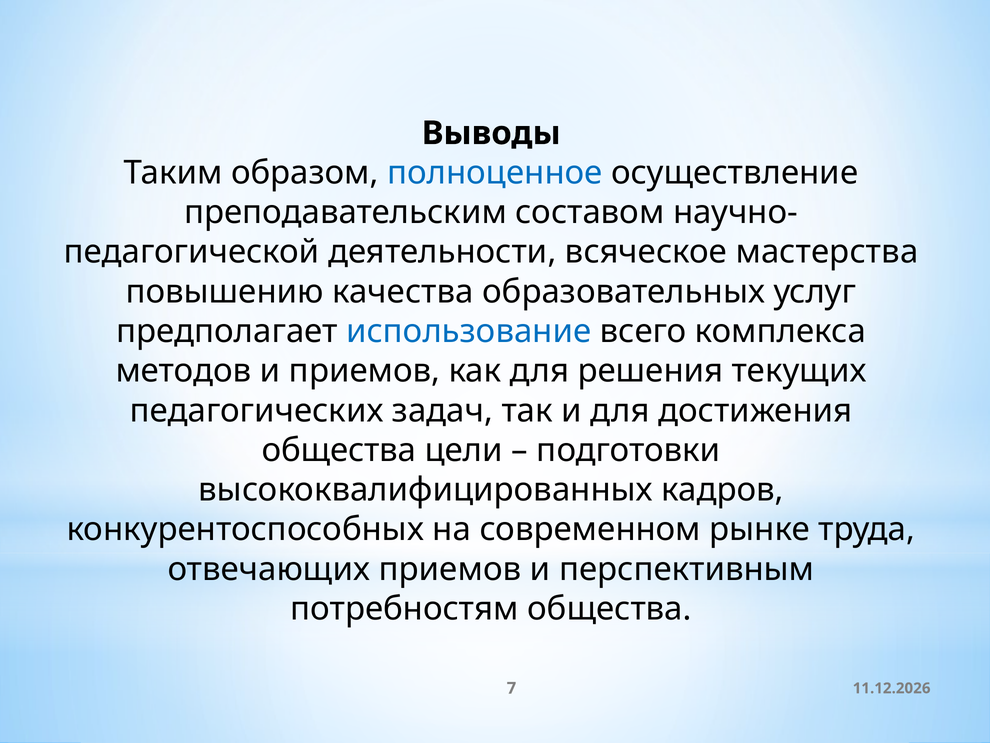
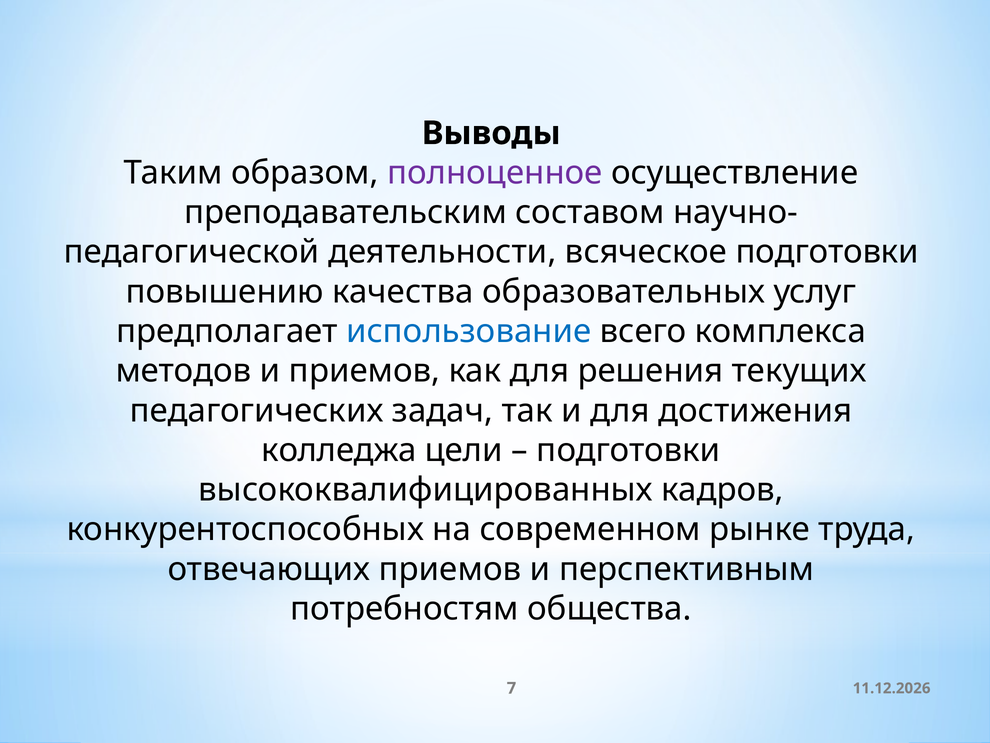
полноценное colour: blue -> purple
всяческое мастерства: мастерства -> подготовки
общества at (339, 450): общества -> колледжа
